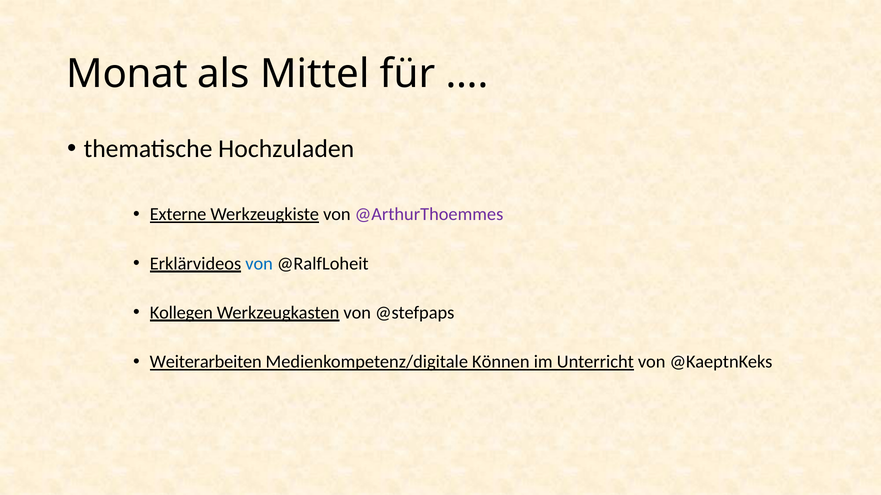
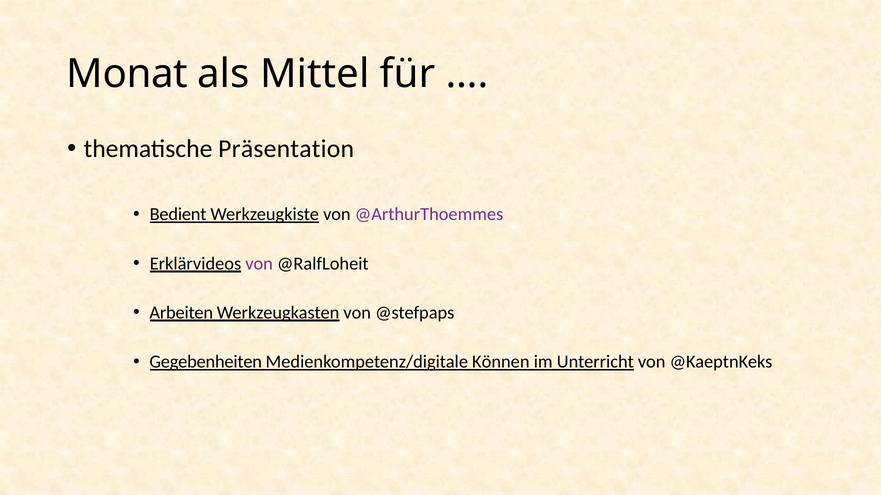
Hochzuladen: Hochzuladen -> Präsentation
Externe: Externe -> Bedient
von at (259, 264) colour: blue -> purple
Kollegen: Kollegen -> Arbeiten
Weiterarbeiten: Weiterarbeiten -> Gegebenheiten
